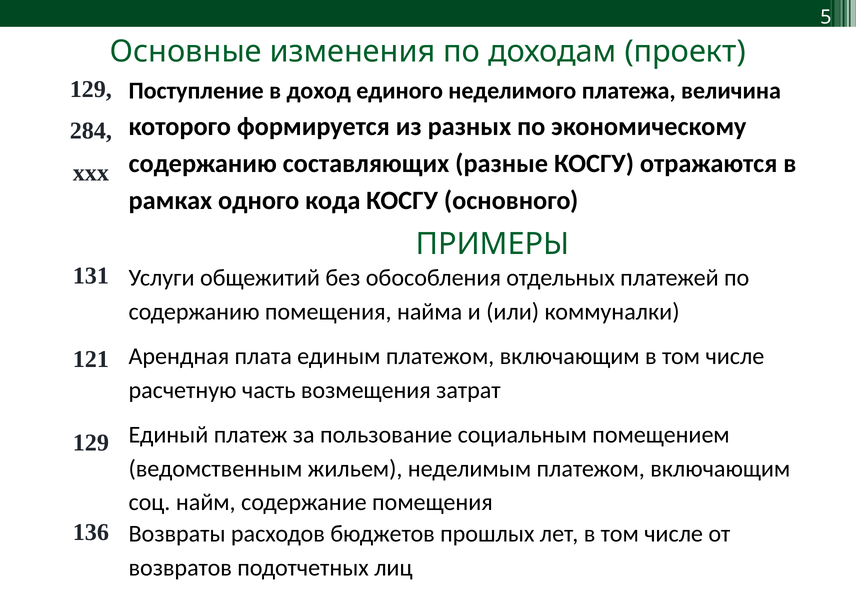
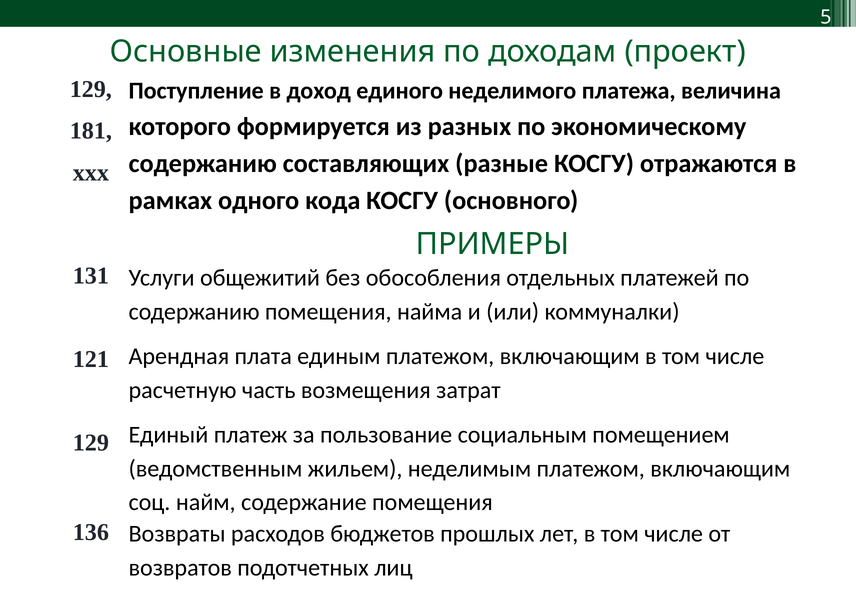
284: 284 -> 181
